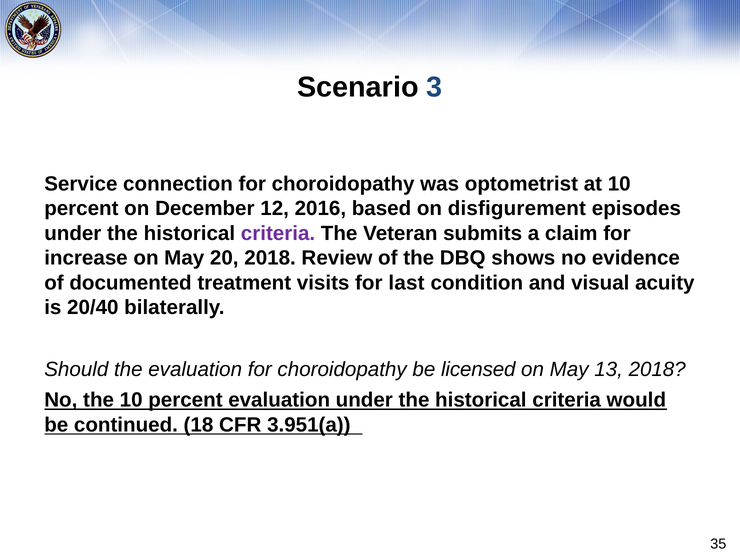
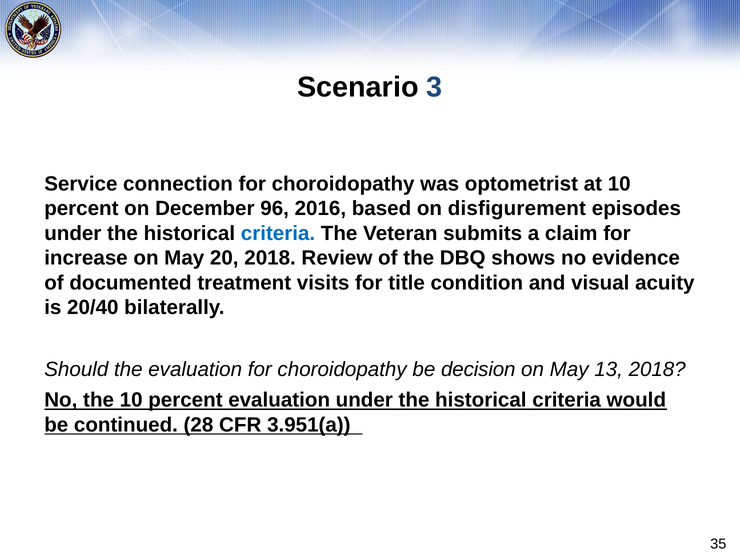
12: 12 -> 96
criteria at (278, 233) colour: purple -> blue
last: last -> title
licensed: licensed -> decision
18: 18 -> 28
